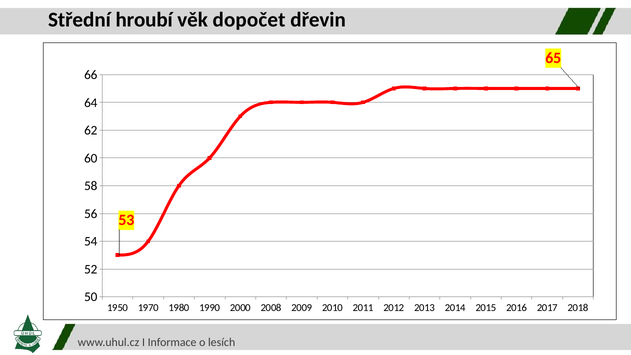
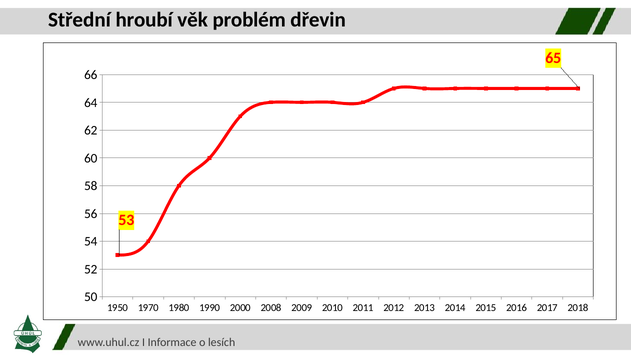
dopočet: dopočet -> problém
